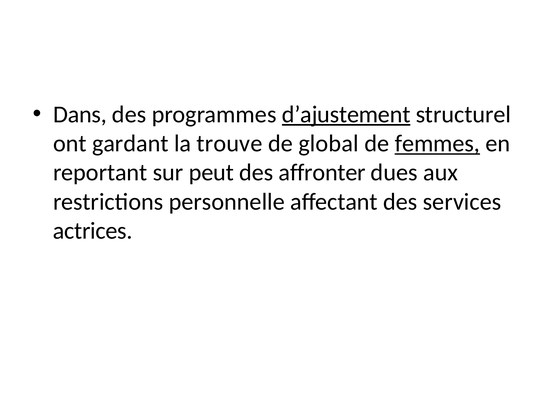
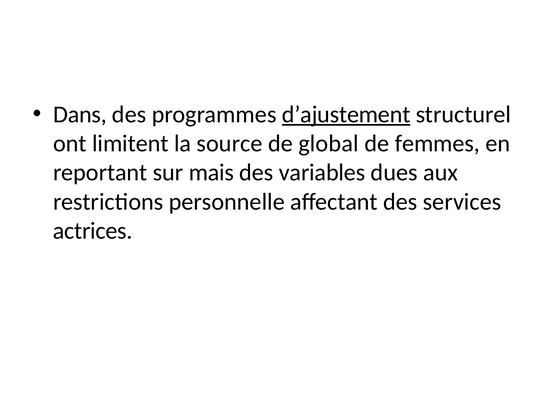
gardant: gardant -> limitent
trouve: trouve -> source
femmes underline: present -> none
peut: peut -> mais
affronter: affronter -> variables
